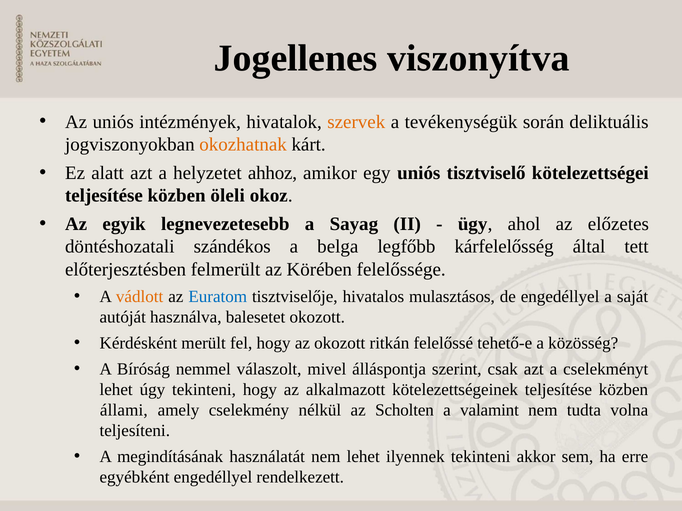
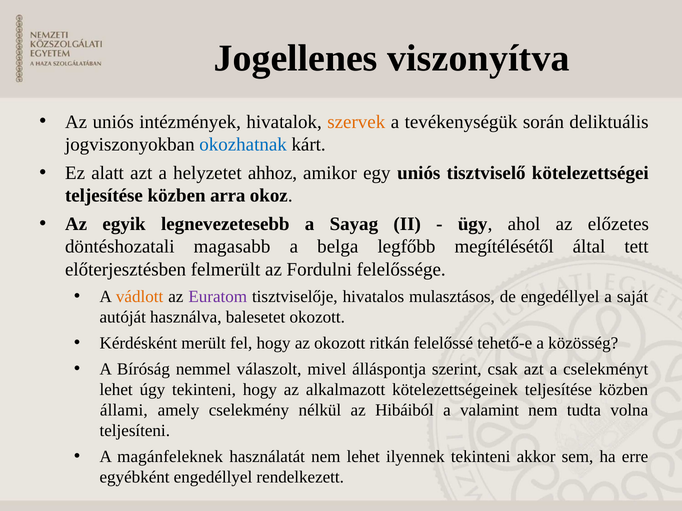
okozhatnak colour: orange -> blue
öleli: öleli -> arra
szándékos: szándékos -> magasabb
kárfelelősség: kárfelelősség -> megítélésétől
Körében: Körében -> Fordulni
Euratom colour: blue -> purple
Scholten: Scholten -> Hibáiból
megindításának: megindításának -> magánfeleknek
